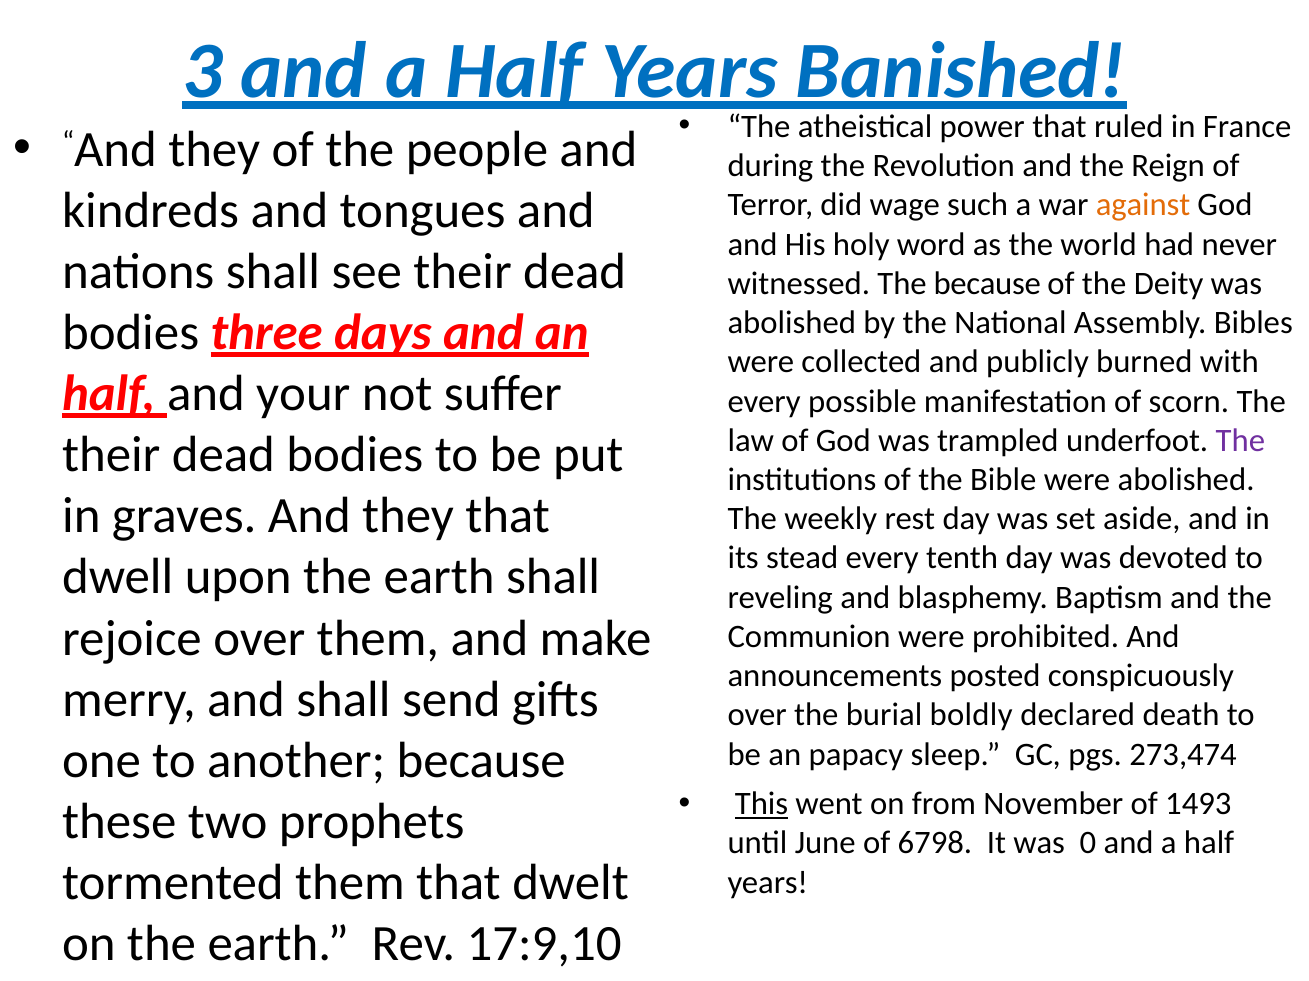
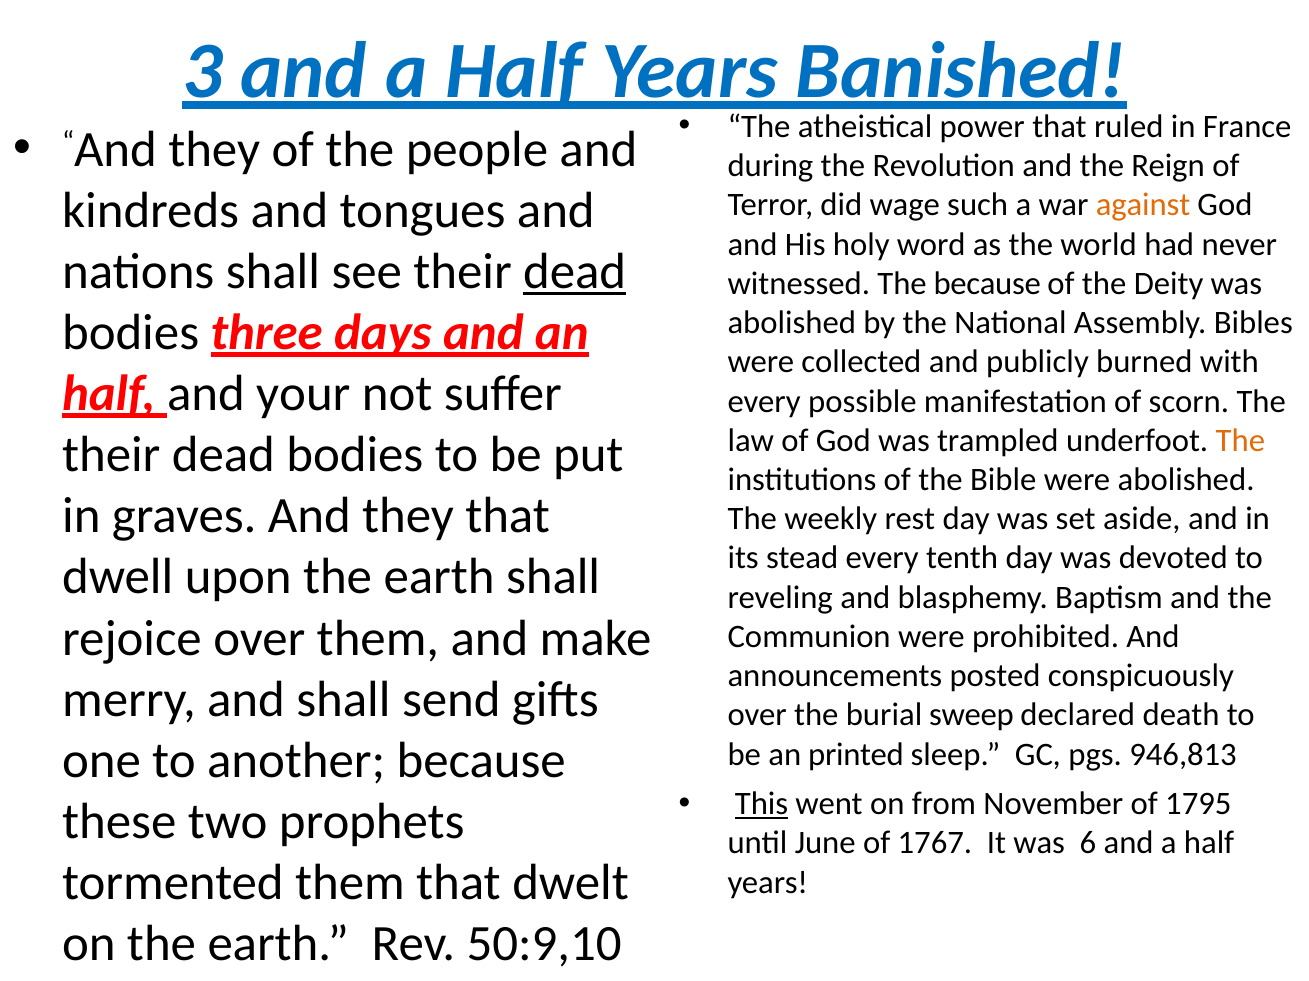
dead at (575, 272) underline: none -> present
The at (1240, 441) colour: purple -> orange
boldly: boldly -> sweep
papacy: papacy -> printed
273,474: 273,474 -> 946,813
1493: 1493 -> 1795
6798: 6798 -> 1767
0: 0 -> 6
17:9,10: 17:9,10 -> 50:9,10
